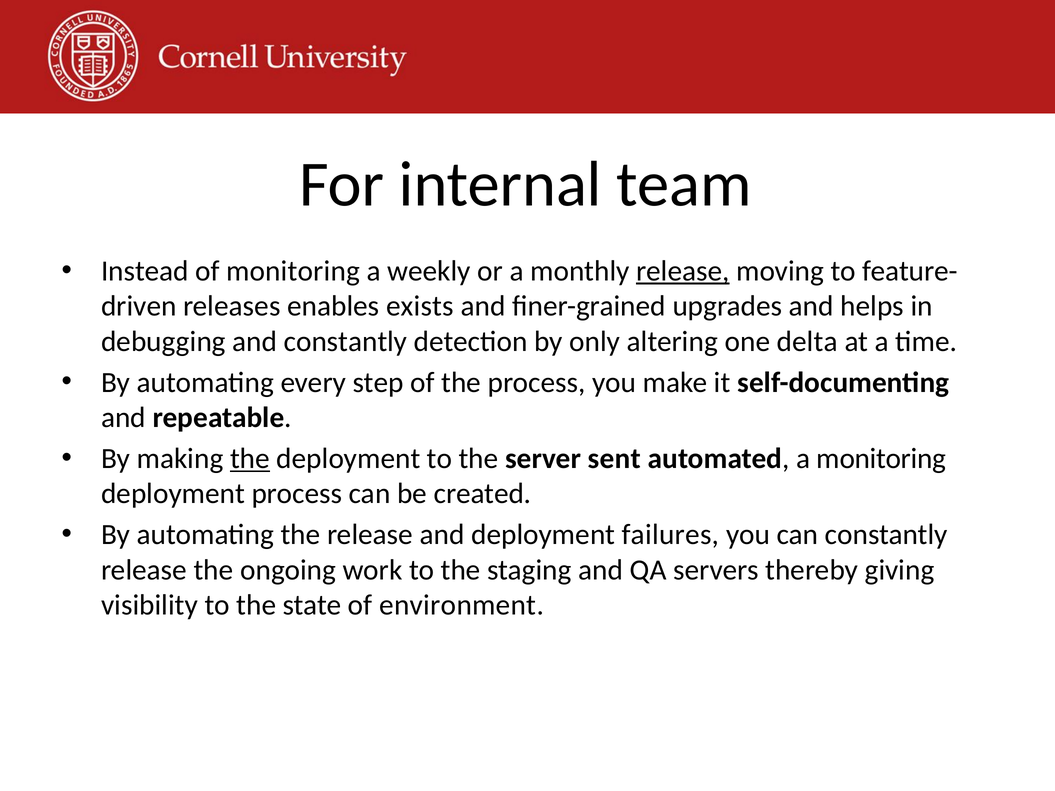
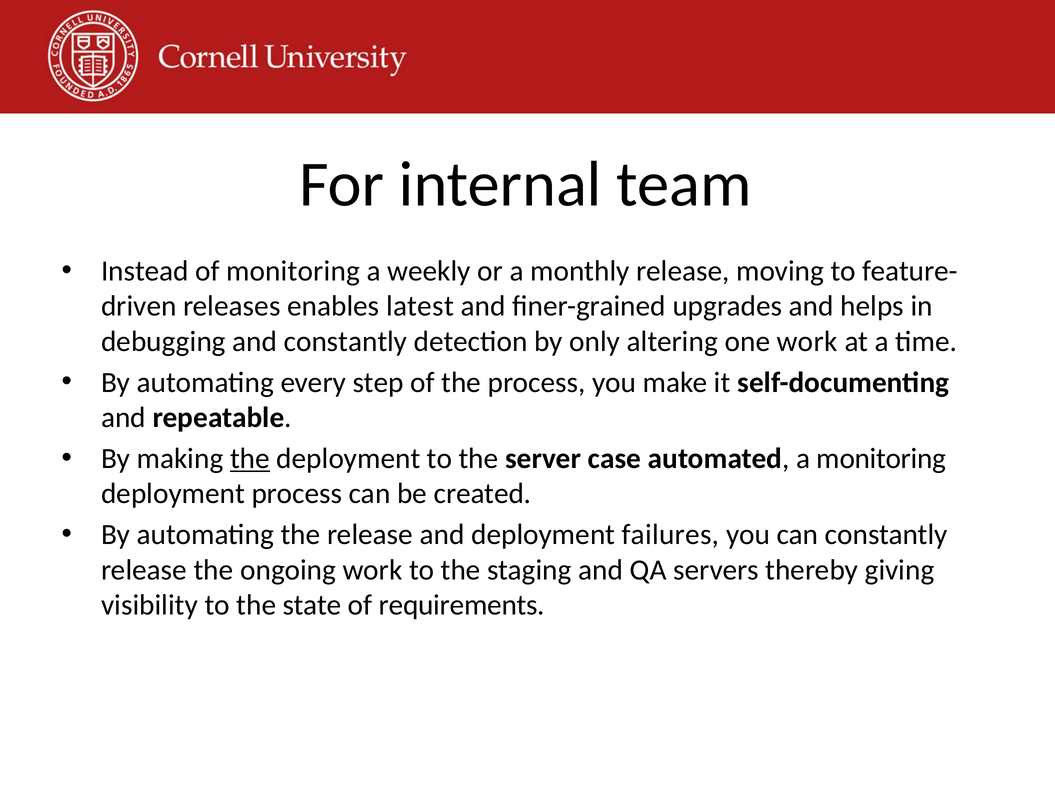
release at (683, 271) underline: present -> none
exists: exists -> latest
one delta: delta -> work
sent: sent -> case
environment: environment -> requirements
